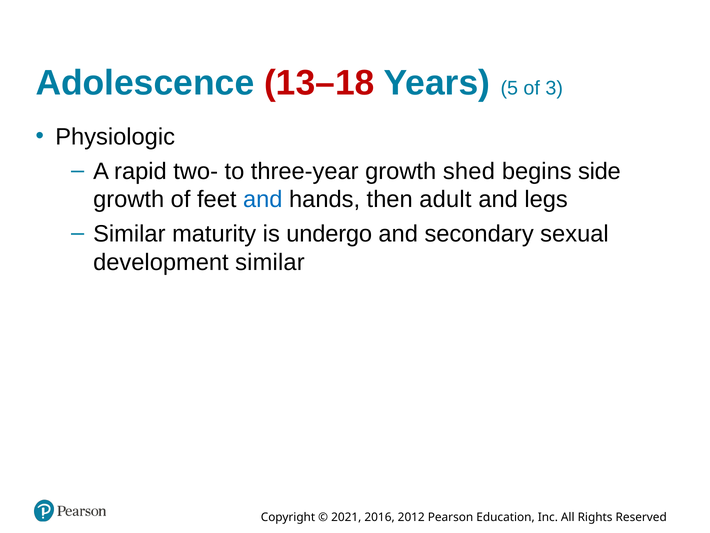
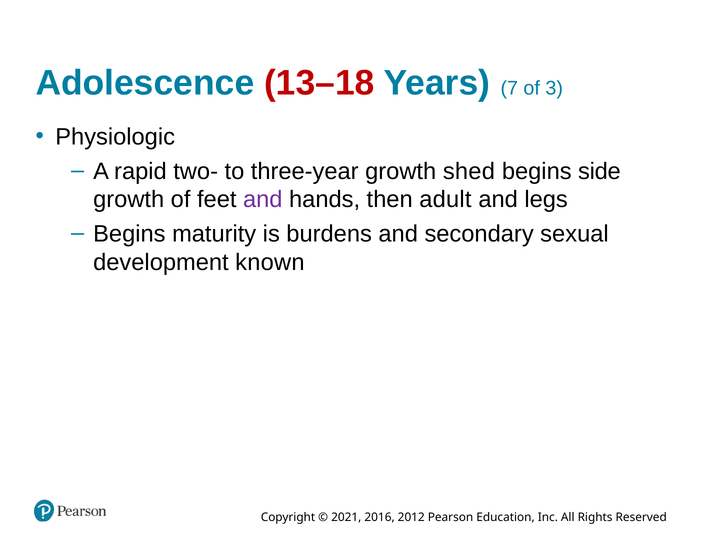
5: 5 -> 7
and at (263, 199) colour: blue -> purple
Similar at (129, 234): Similar -> Begins
undergo: undergo -> burdens
development similar: similar -> known
